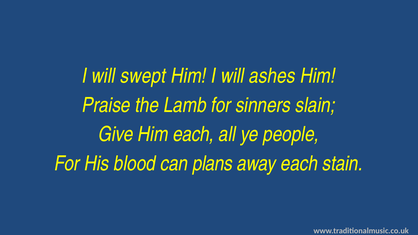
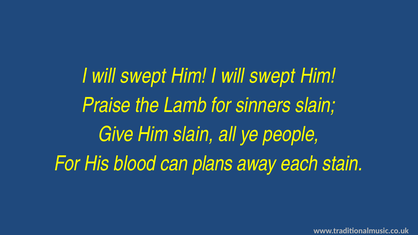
Him I will ashes: ashes -> swept
Him each: each -> slain
